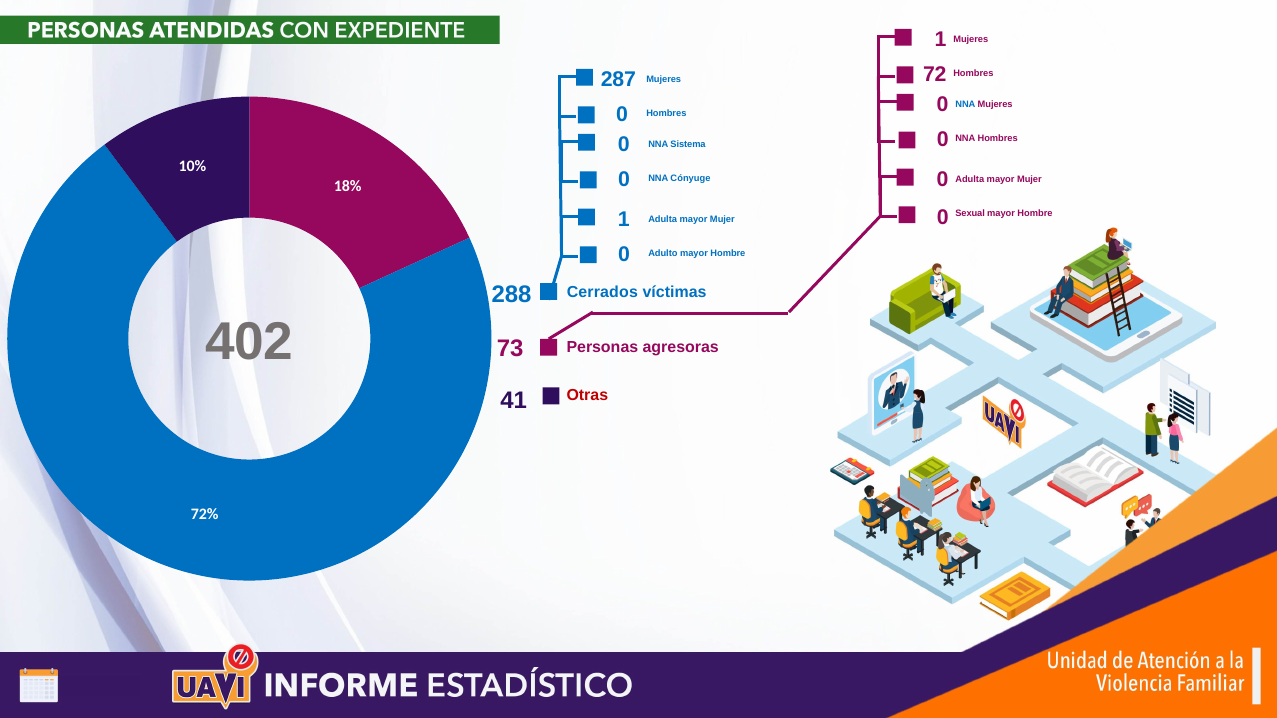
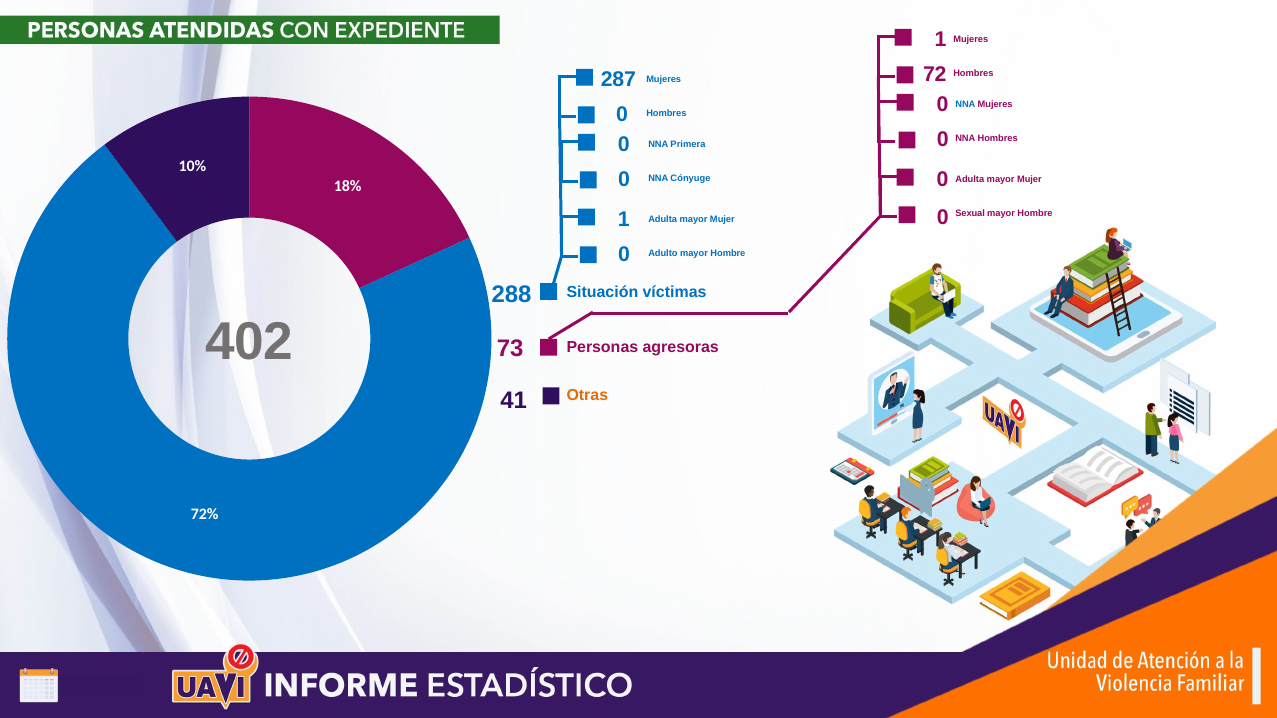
Sistema: Sistema -> Primera
Cerrados: Cerrados -> Situación
Otras colour: red -> orange
